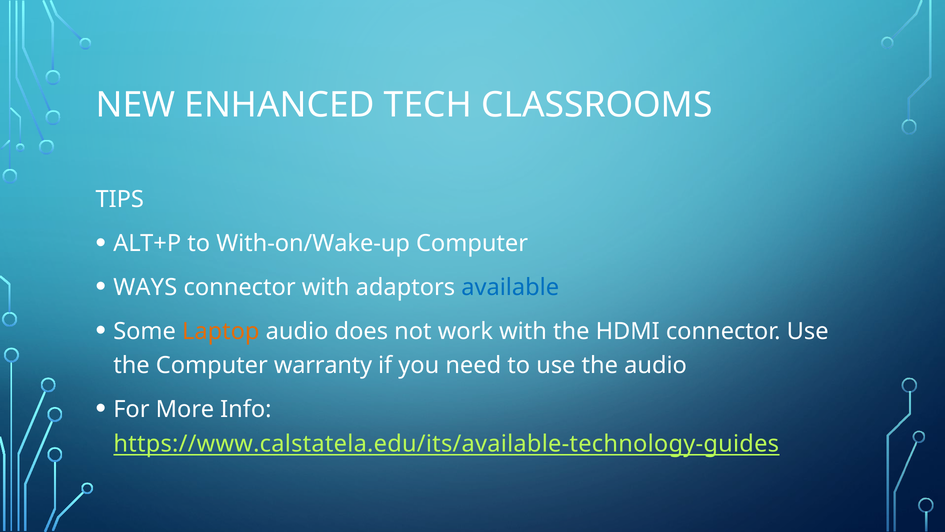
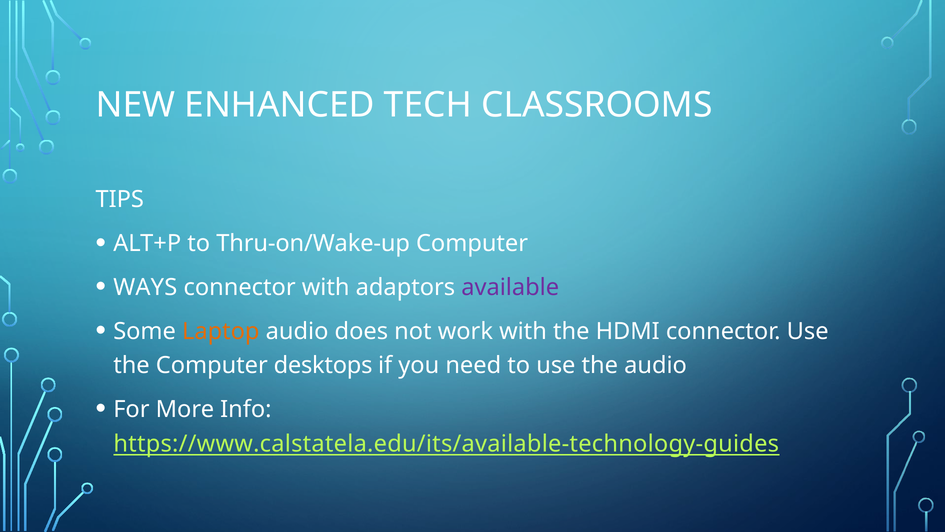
With-on/Wake-up: With-on/Wake-up -> Thru-on/Wake-up
available colour: blue -> purple
warranty: warranty -> desktops
